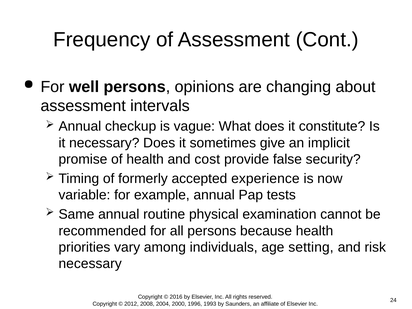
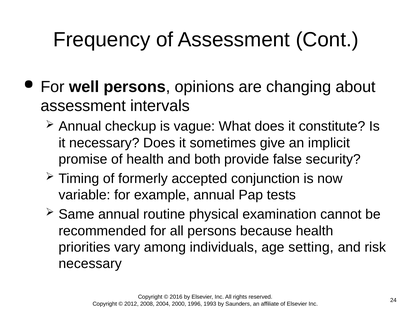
cost: cost -> both
experience: experience -> conjunction
